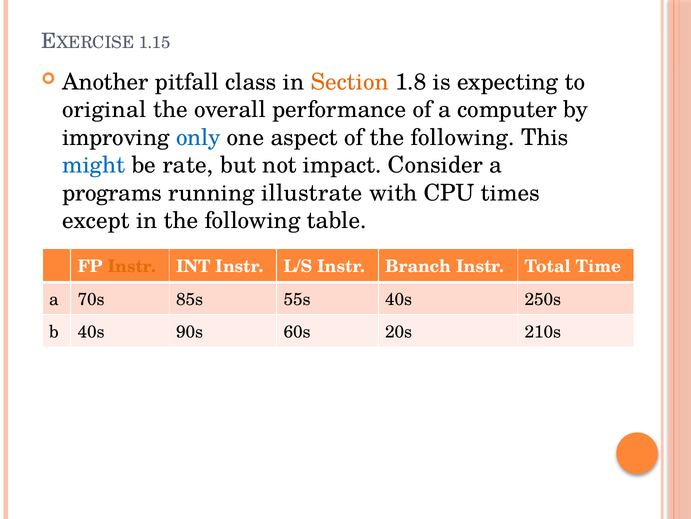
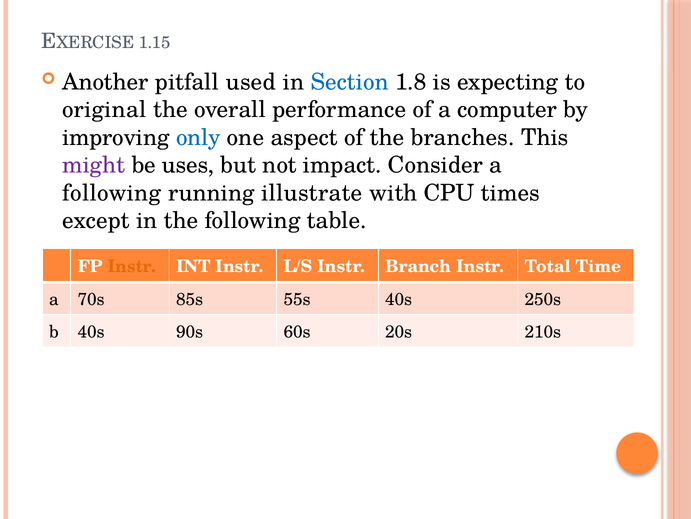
class: class -> used
Section colour: orange -> blue
of the following: following -> branches
might colour: blue -> purple
rate: rate -> uses
programs at (112, 193): programs -> following
